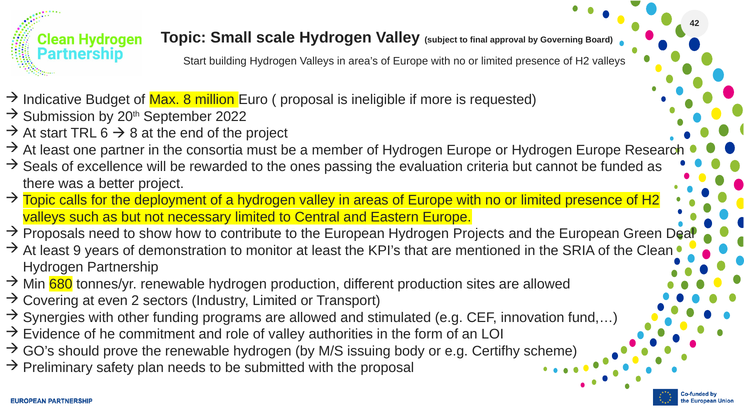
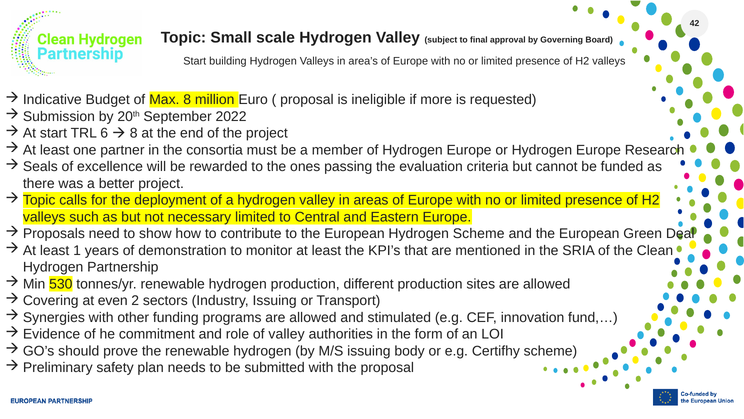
Hydrogen Projects: Projects -> Scheme
9: 9 -> 1
680: 680 -> 530
Industry Limited: Limited -> Issuing
